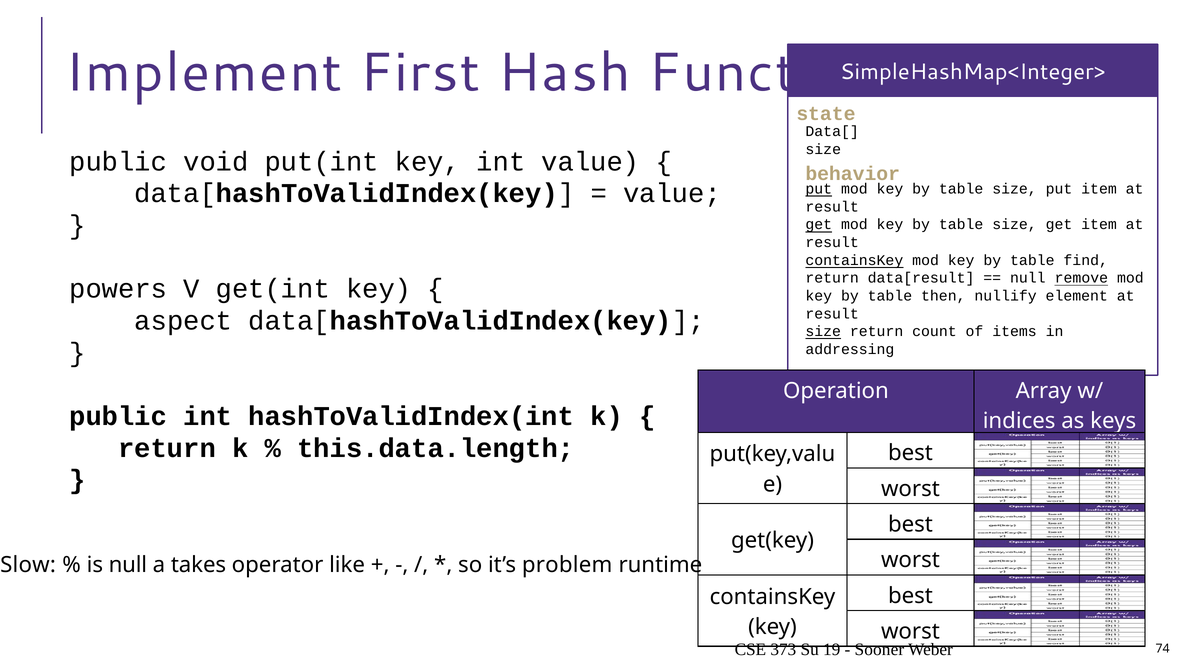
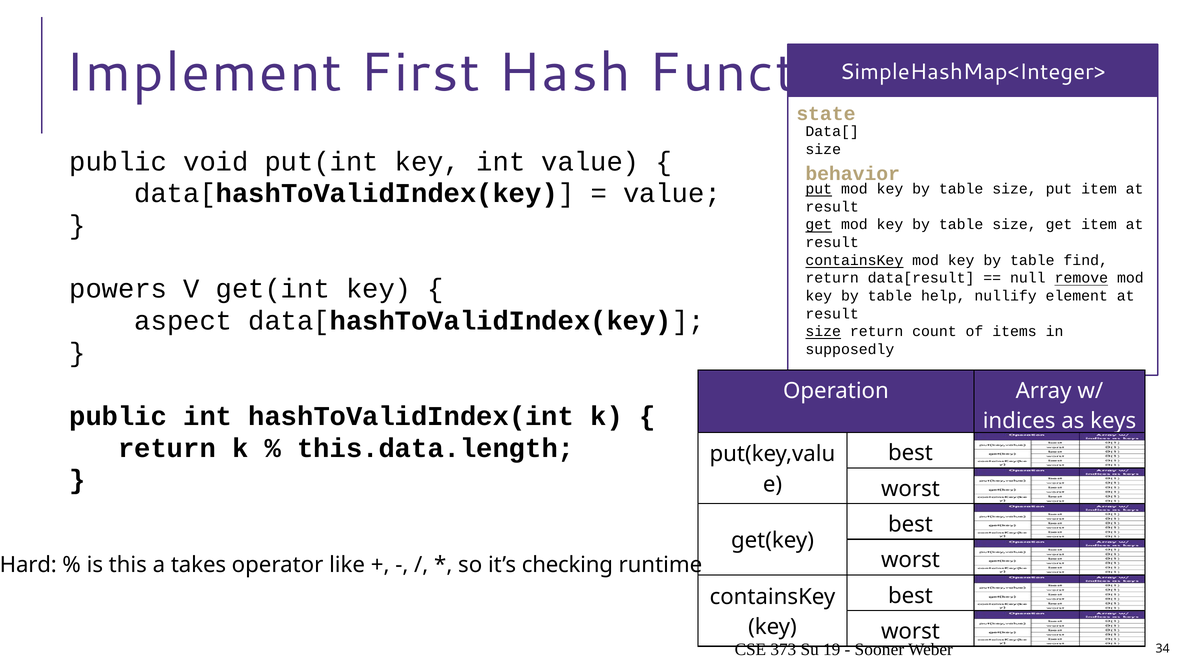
then: then -> help
addressing: addressing -> supposedly
Slow: Slow -> Hard
is null: null -> this
problem: problem -> checking
74: 74 -> 34
